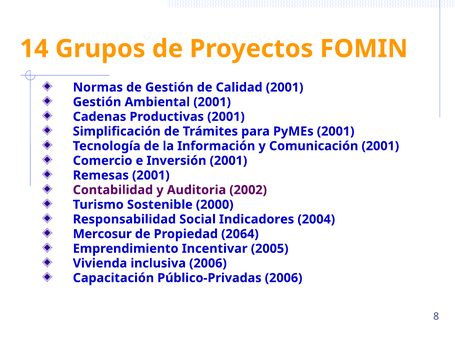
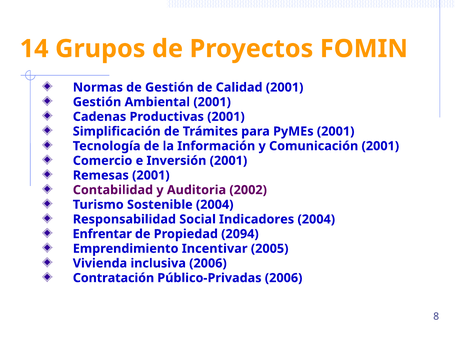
Sostenible 2000: 2000 -> 2004
Mercosur: Mercosur -> Enfrentar
2064: 2064 -> 2094
Capacitación: Capacitación -> Contratación
